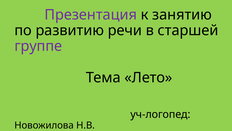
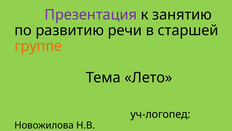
группе colour: purple -> orange
